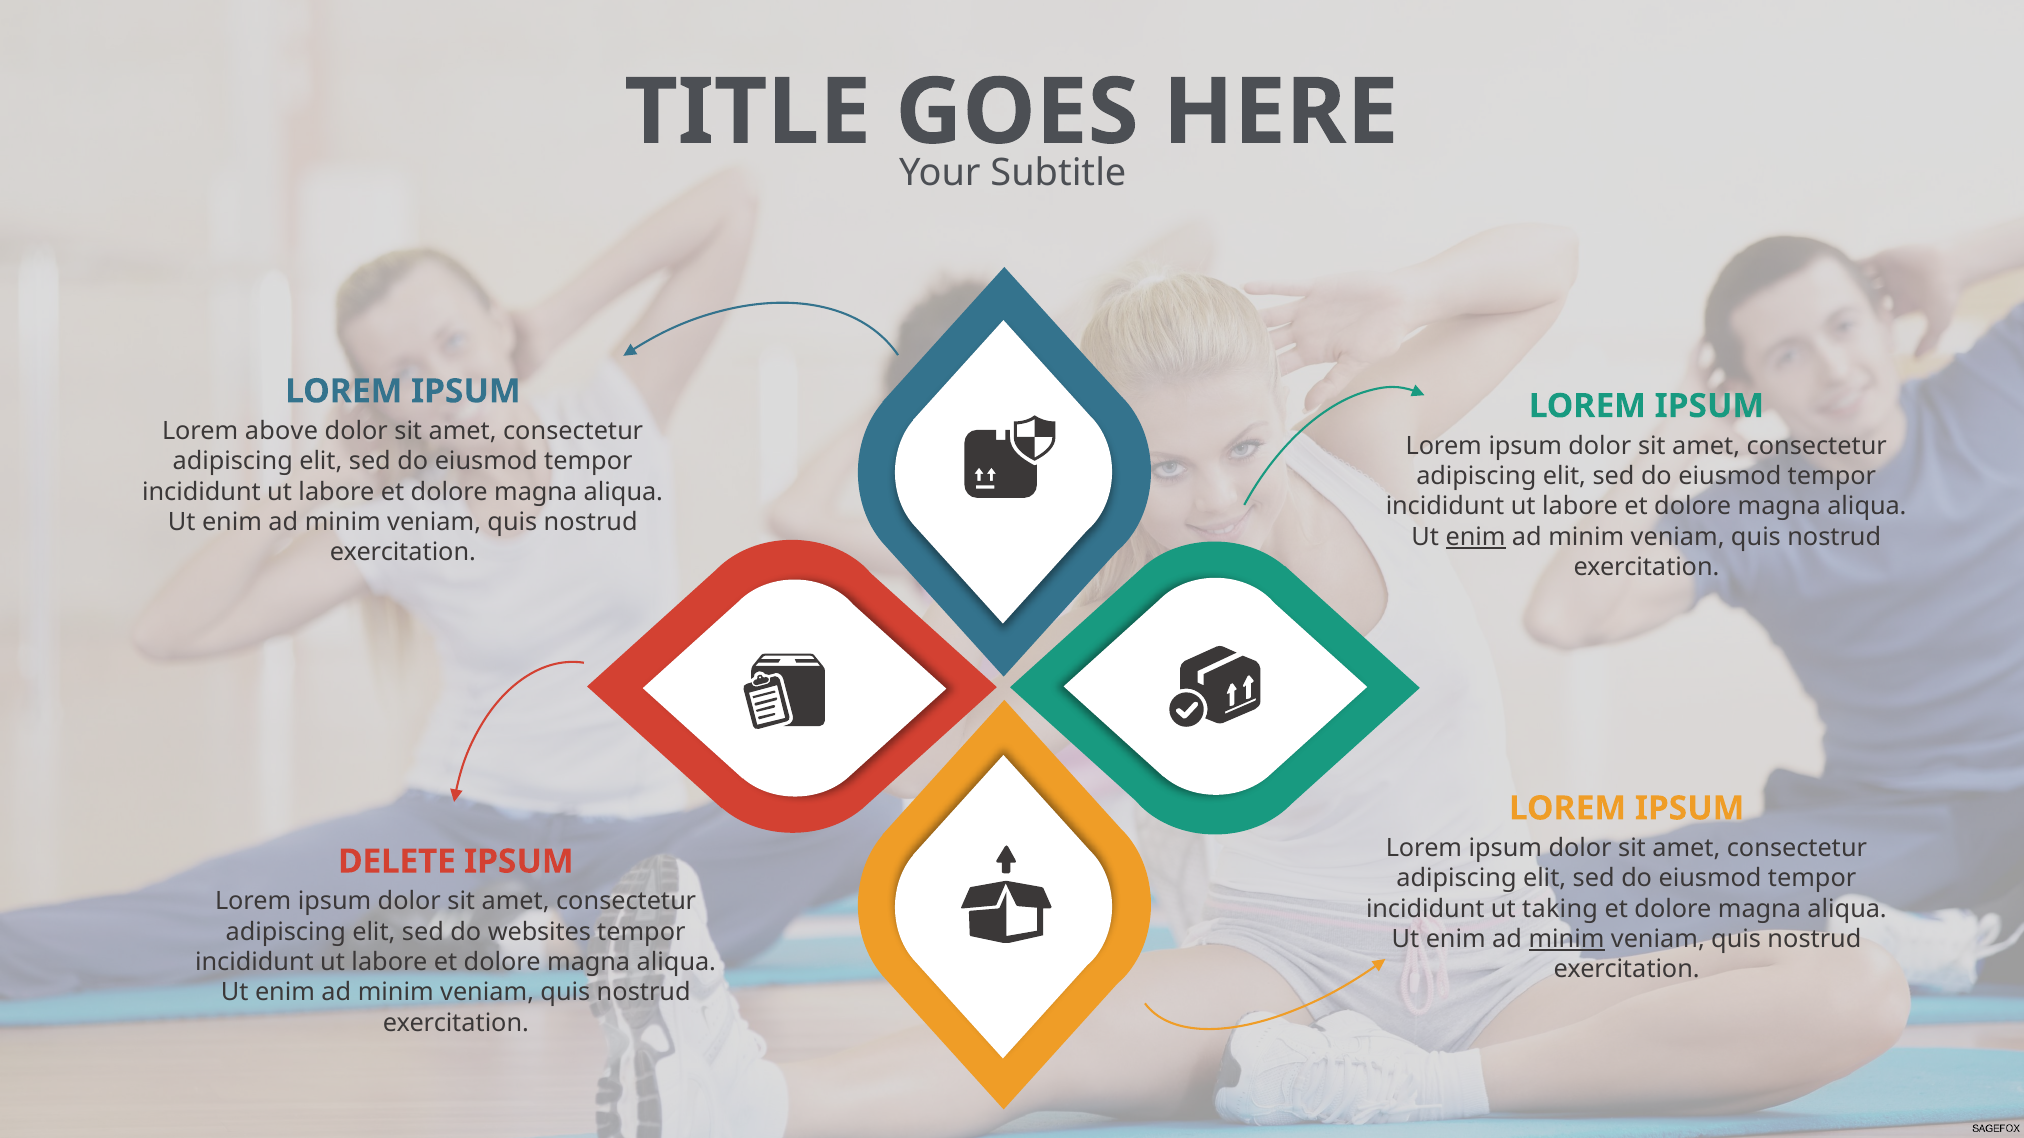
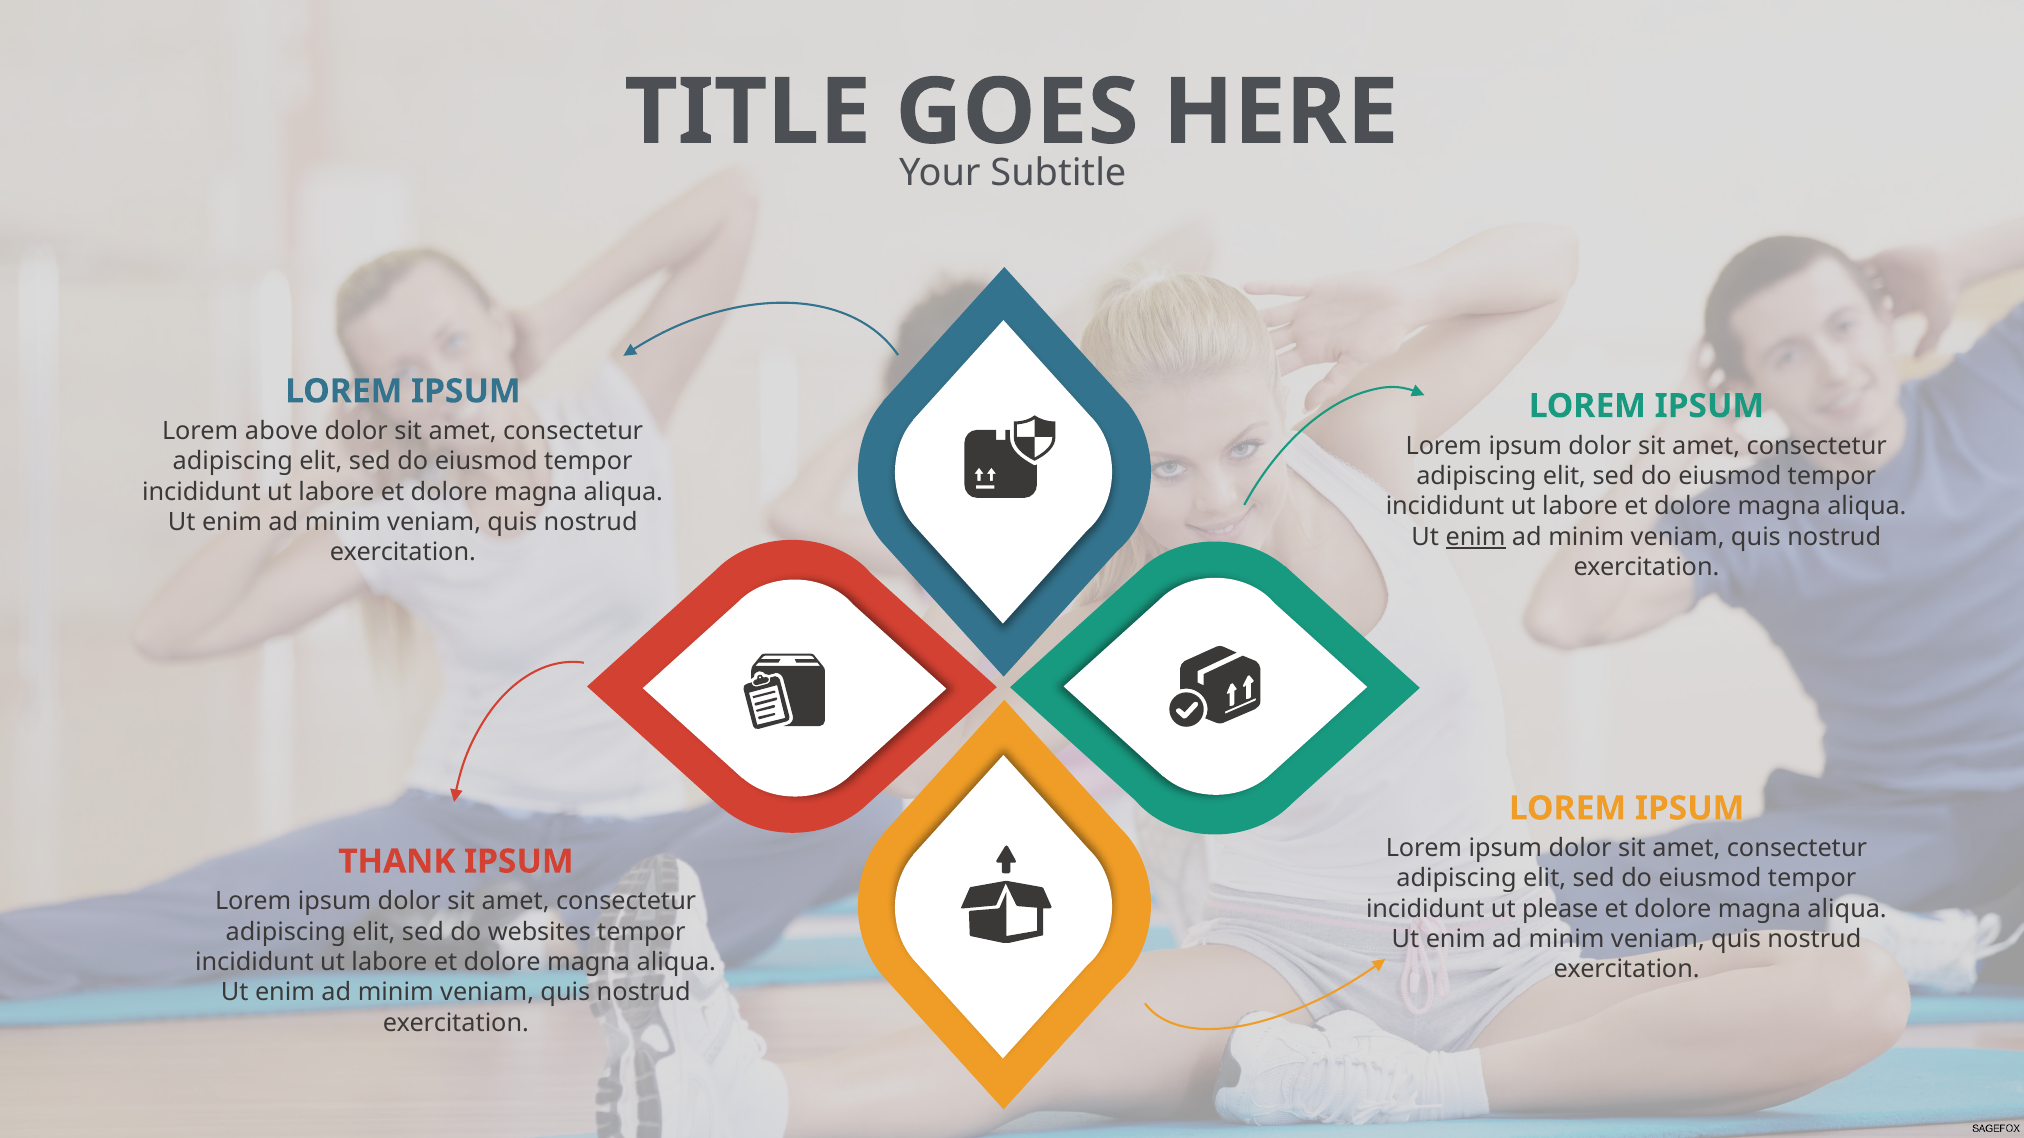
DELETE: DELETE -> THANK
taking: taking -> please
minim at (1567, 940) underline: present -> none
